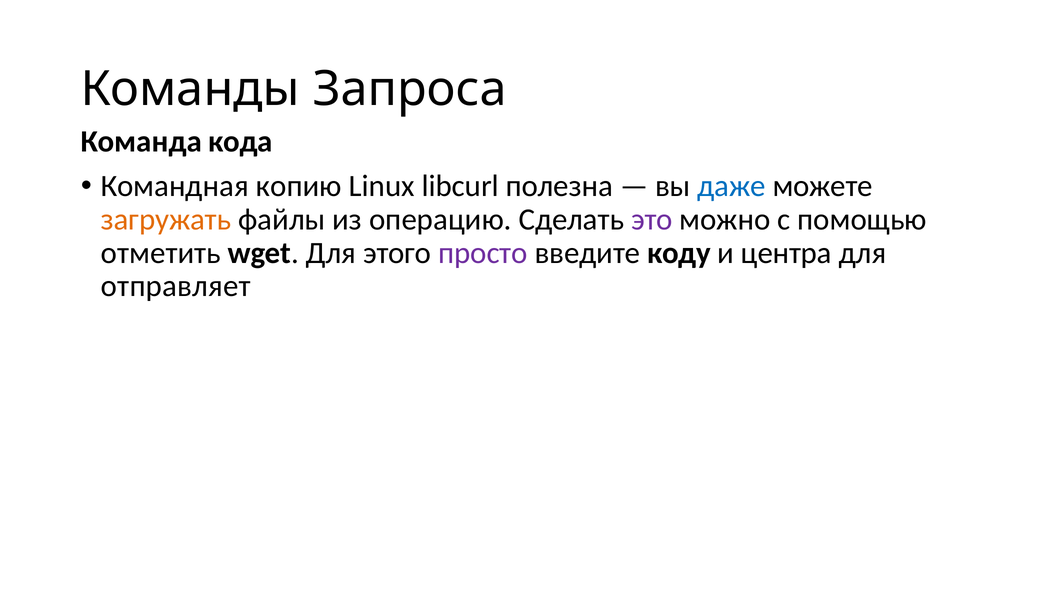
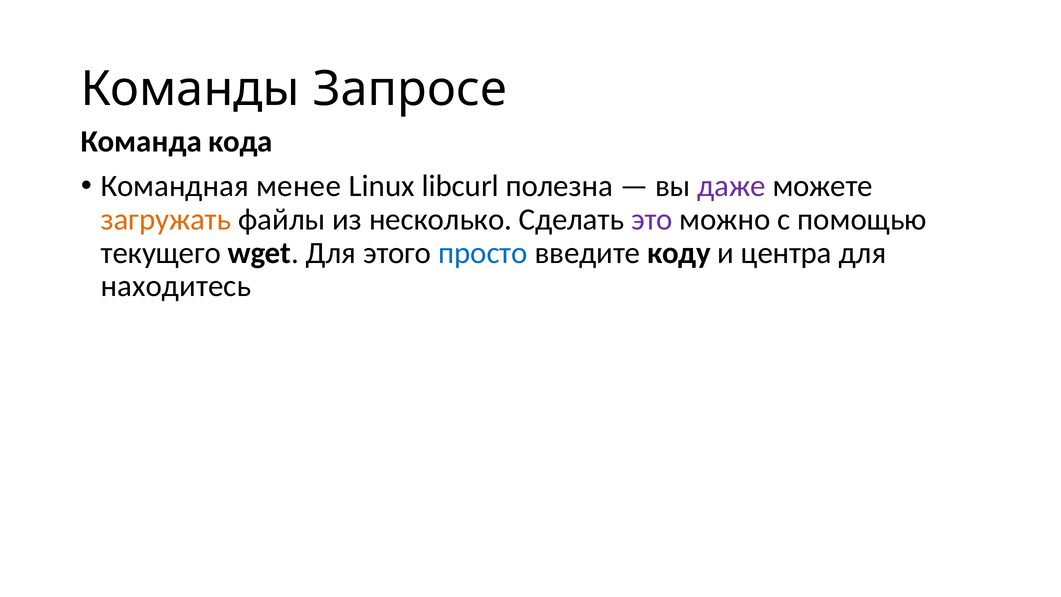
Запроса: Запроса -> Запросе
копию: копию -> менее
даже colour: blue -> purple
операцию: операцию -> несколько
отметить: отметить -> текущего
просто colour: purple -> blue
отправляет: отправляет -> находитесь
